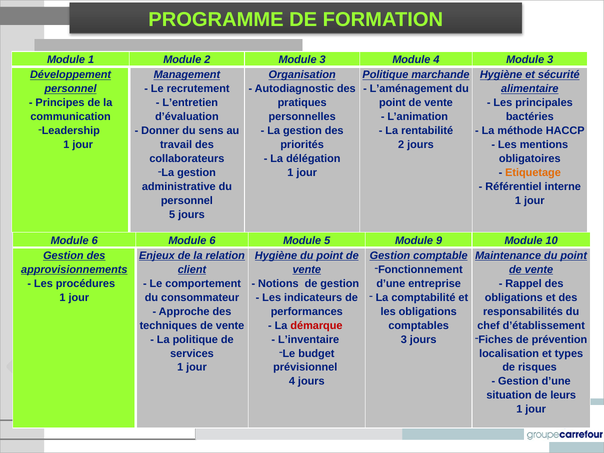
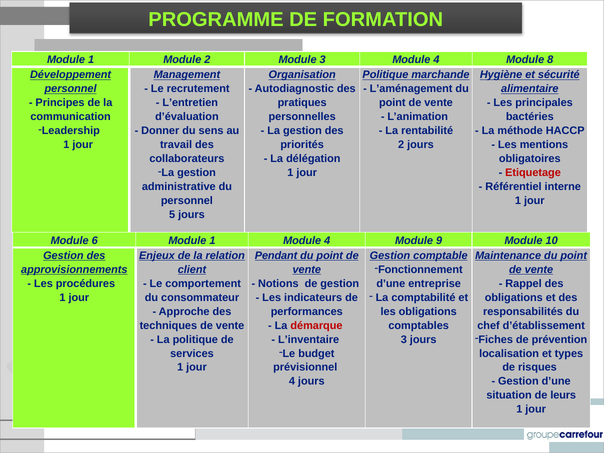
4 Module 3: 3 -> 8
Etiquetage colour: orange -> red
6 Module 6: 6 -> 1
5 at (327, 240): 5 -> 4
Hygiène at (276, 256): Hygiène -> Pendant
